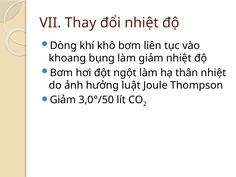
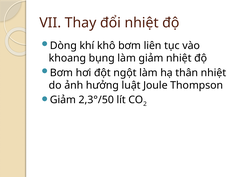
3,0°/50: 3,0°/50 -> 2,3°/50
